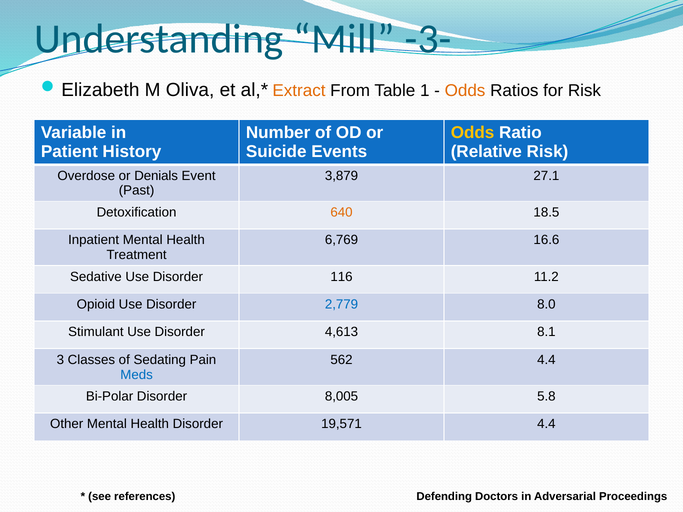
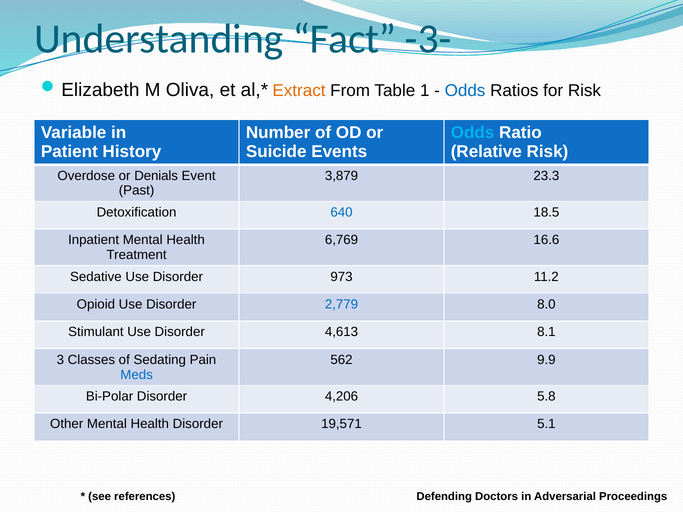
Mill: Mill -> Fact
Odds at (465, 91) colour: orange -> blue
Odds at (473, 133) colour: yellow -> light blue
27.1: 27.1 -> 23.3
640 colour: orange -> blue
116: 116 -> 973
562 4.4: 4.4 -> 9.9
8,005: 8,005 -> 4,206
19,571 4.4: 4.4 -> 5.1
